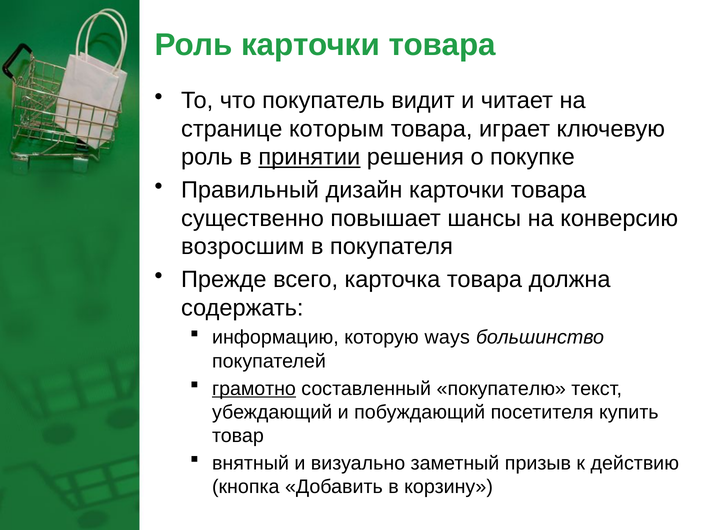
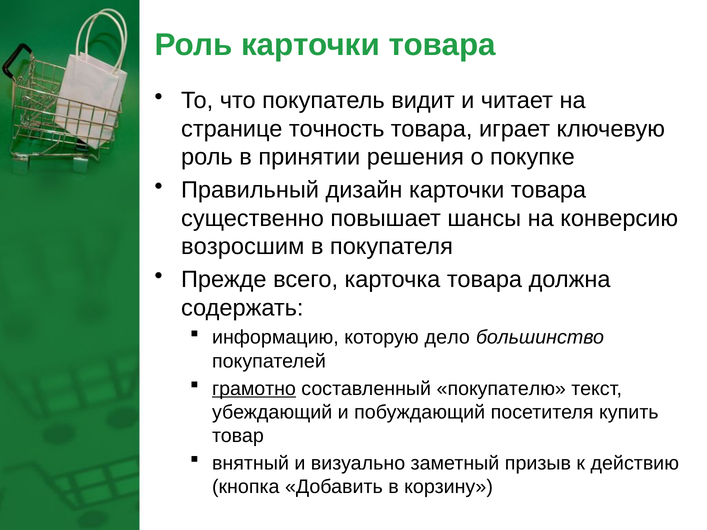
которым: которым -> точность
принятии underline: present -> none
ways: ways -> дело
